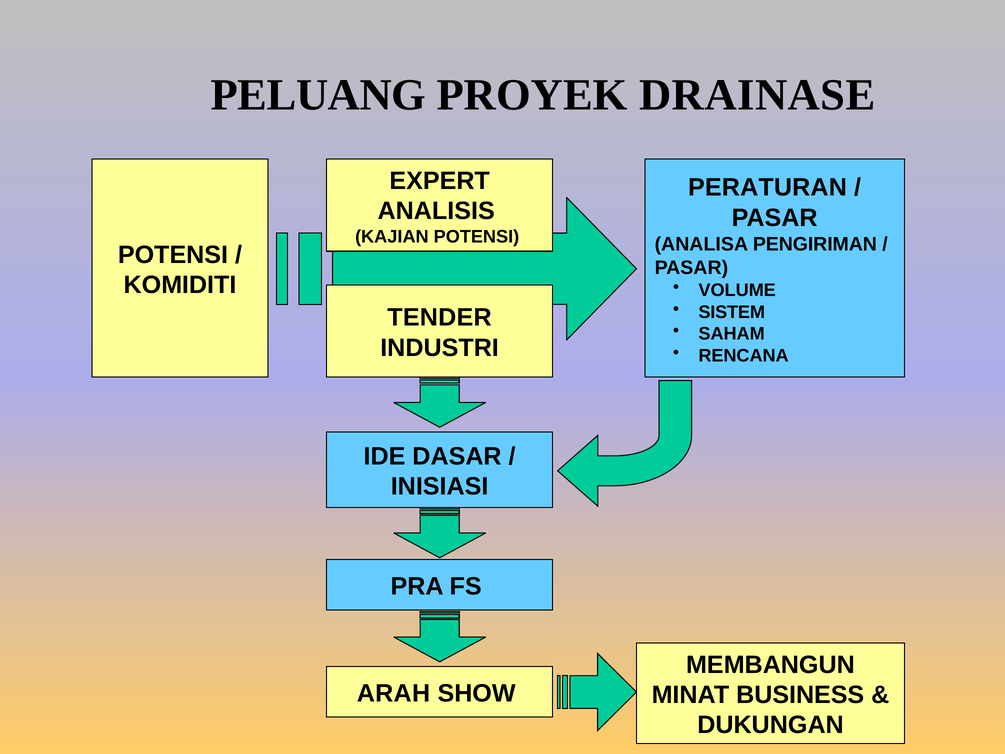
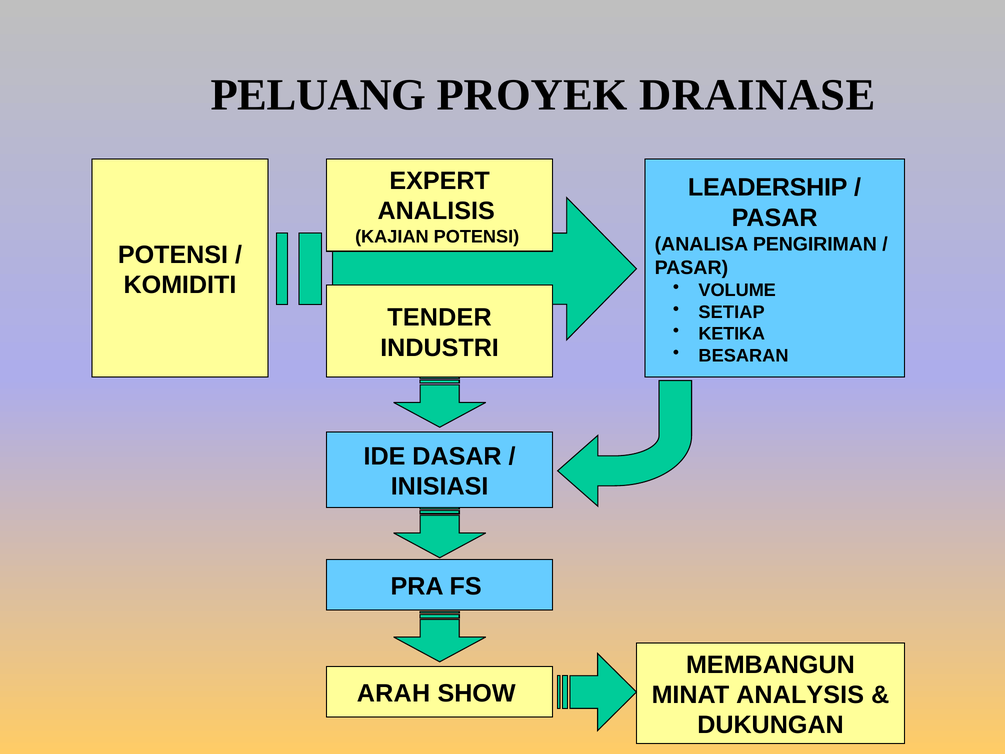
PERATURAN: PERATURAN -> LEADERSHIP
SISTEM: SISTEM -> SETIAP
SAHAM: SAHAM -> KETIKA
RENCANA: RENCANA -> BESARAN
BUSINESS: BUSINESS -> ANALYSIS
